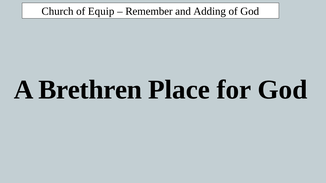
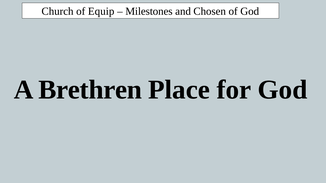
Remember: Remember -> Milestones
Adding: Adding -> Chosen
